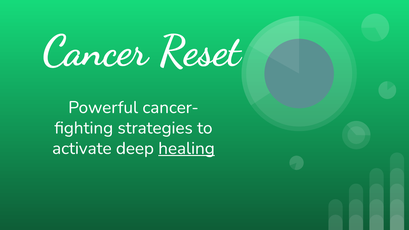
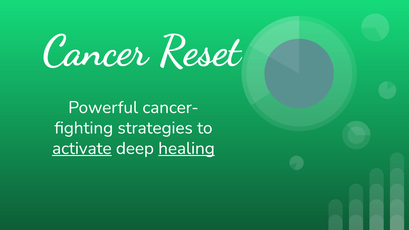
activate underline: none -> present
